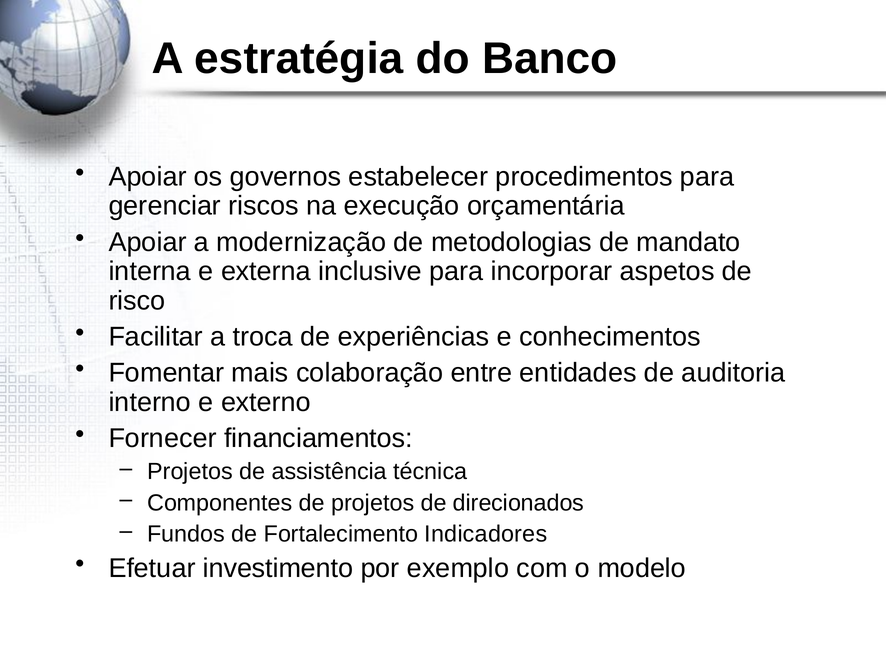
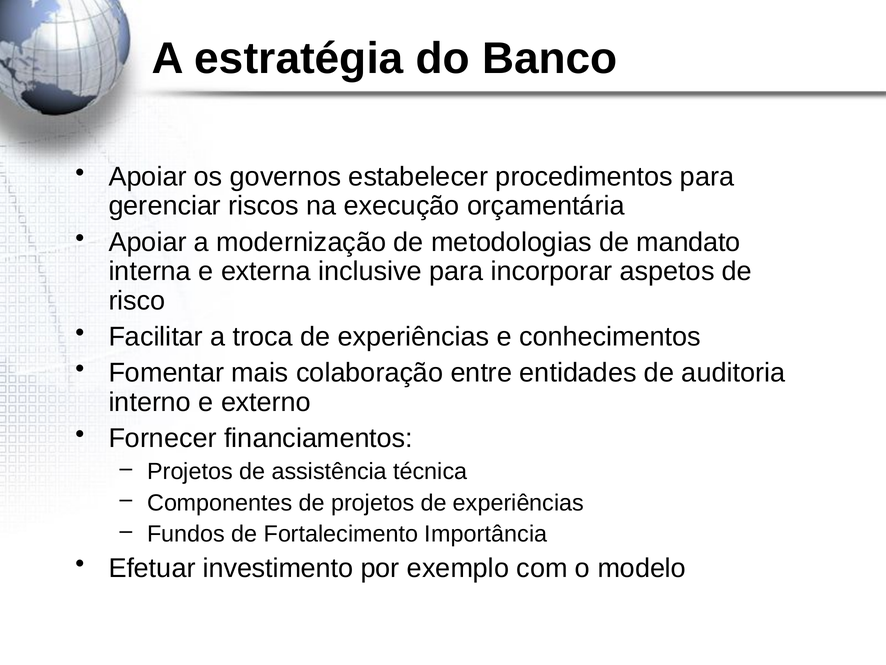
projetos de direcionados: direcionados -> experiências
Indicadores: Indicadores -> Importância
